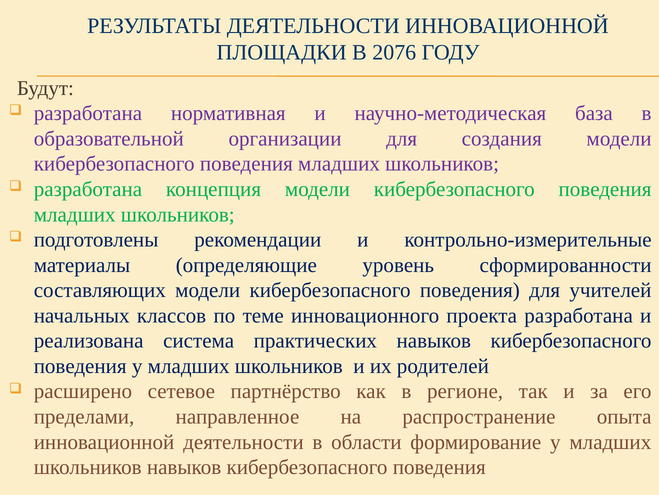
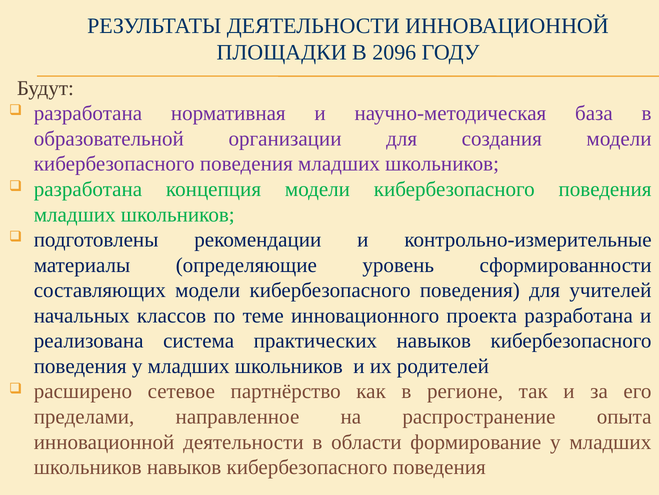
2076: 2076 -> 2096
